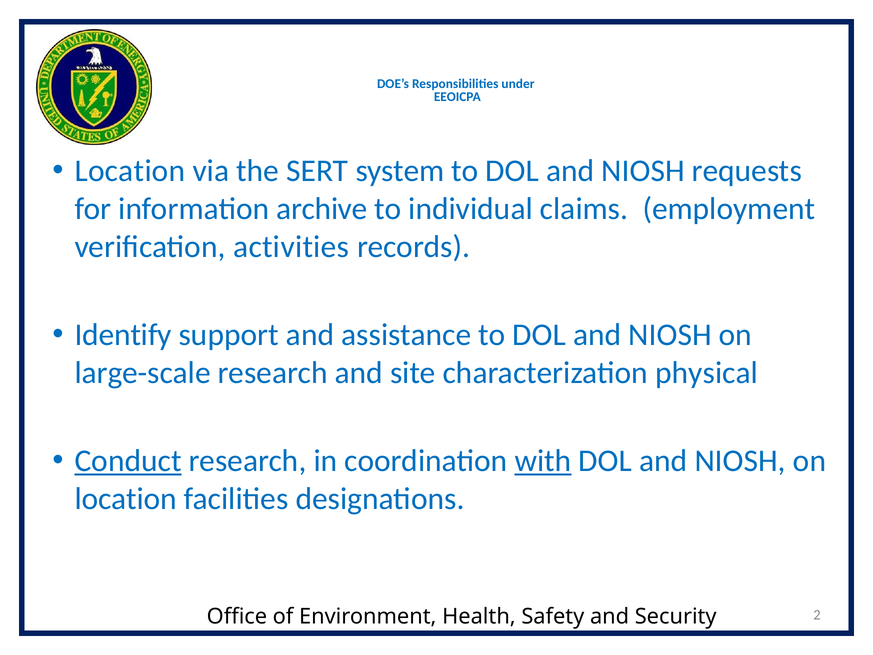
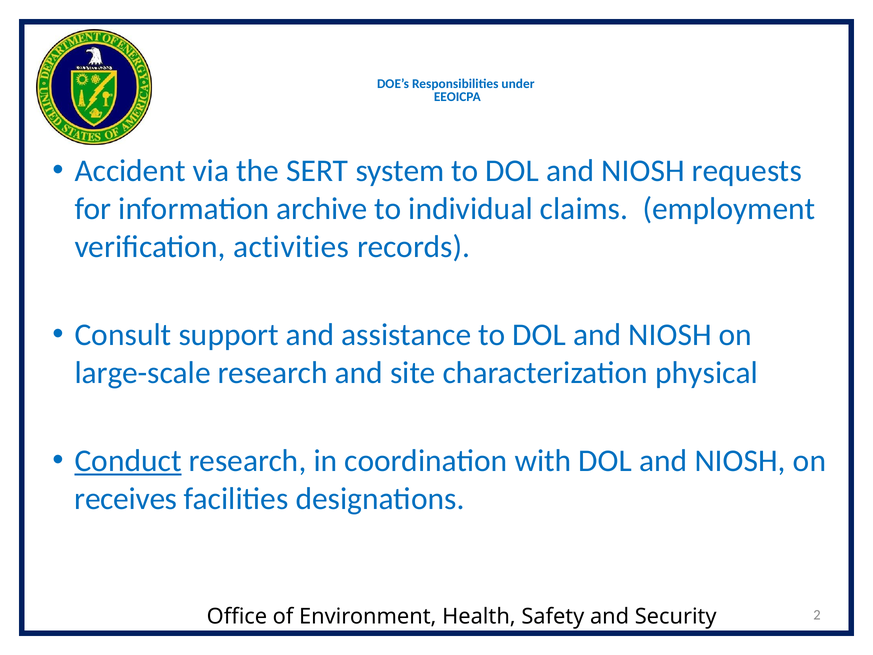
Location at (130, 171): Location -> Accident
Identify: Identify -> Consult
with underline: present -> none
location at (126, 499): location -> receives
